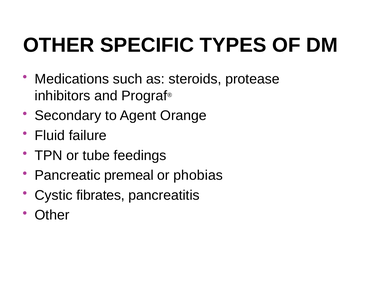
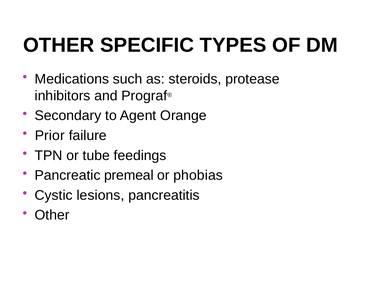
Fluid: Fluid -> Prior
fibrates: fibrates -> lesions
